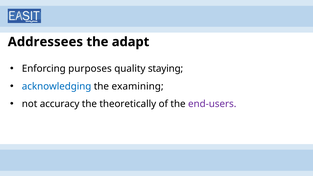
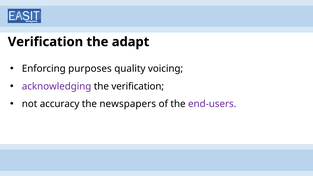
Addressees at (45, 42): Addressees -> Verification
staying: staying -> voicing
acknowledging colour: blue -> purple
the examining: examining -> verification
theoretically: theoretically -> newspapers
